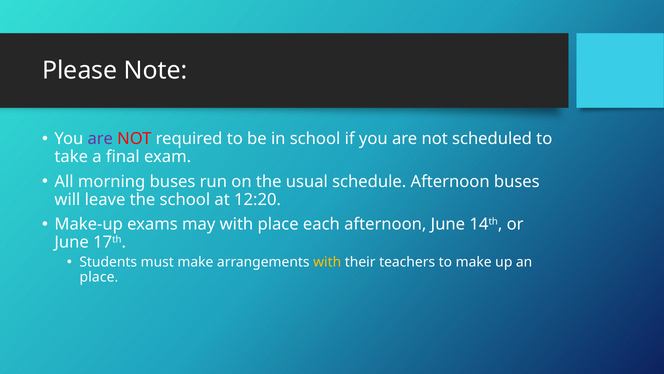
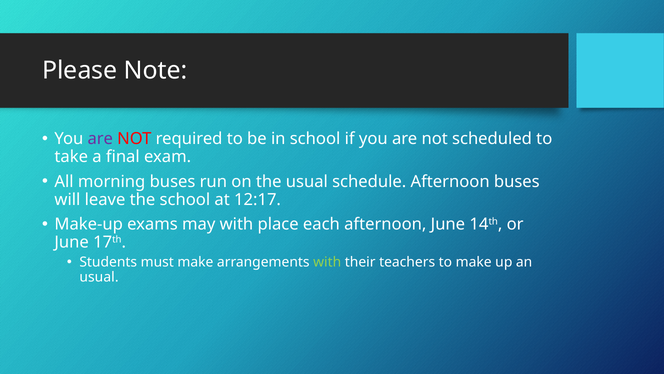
12:20: 12:20 -> 12:17
with at (327, 262) colour: yellow -> light green
place at (99, 277): place -> usual
